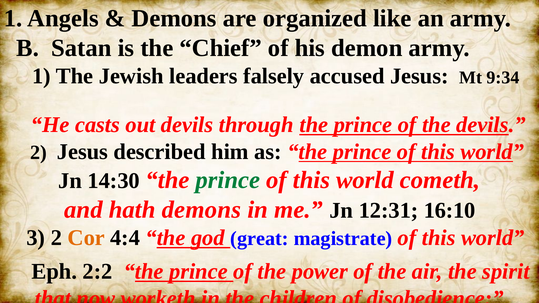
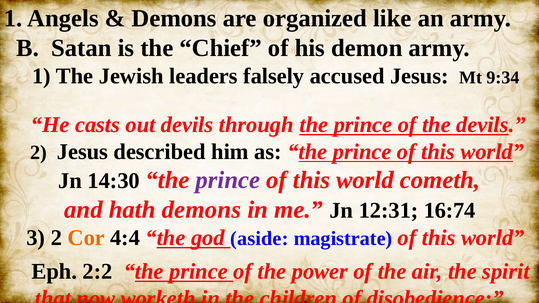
prince at (228, 180) colour: green -> purple
16:10: 16:10 -> 16:74
great: great -> aside
